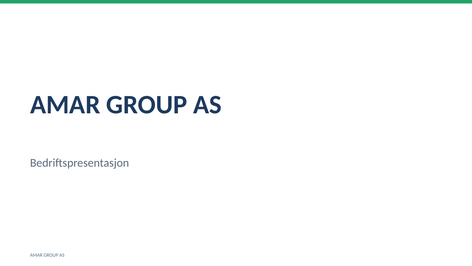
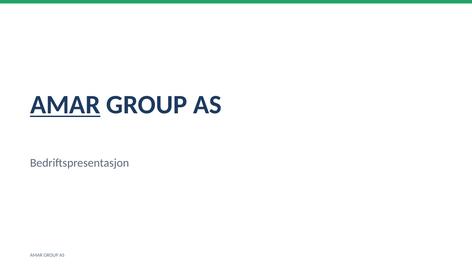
AMAR at (65, 105) underline: none -> present
